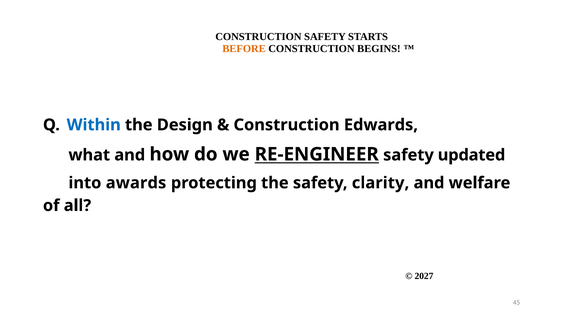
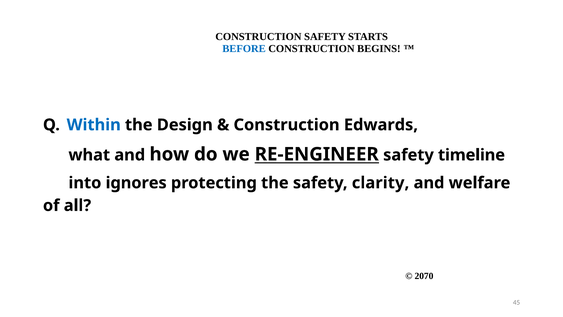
BEFORE colour: orange -> blue
updated: updated -> timeline
awards: awards -> ignores
2027: 2027 -> 2070
